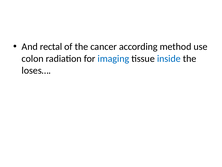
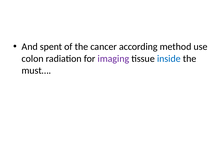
rectal: rectal -> spent
imaging colour: blue -> purple
loses…: loses… -> must…
